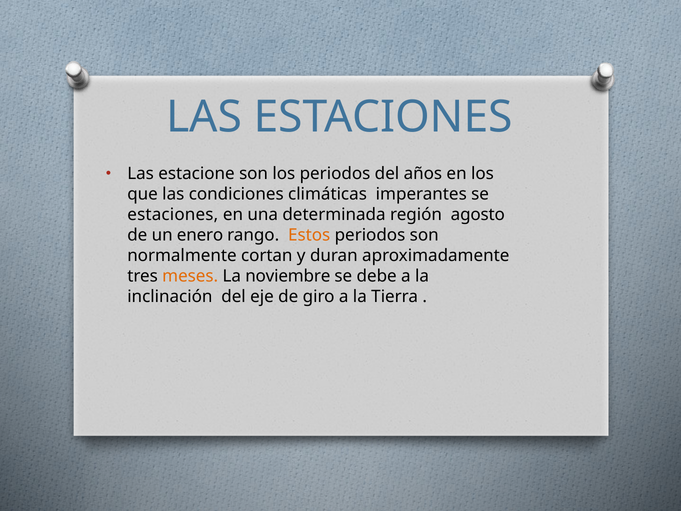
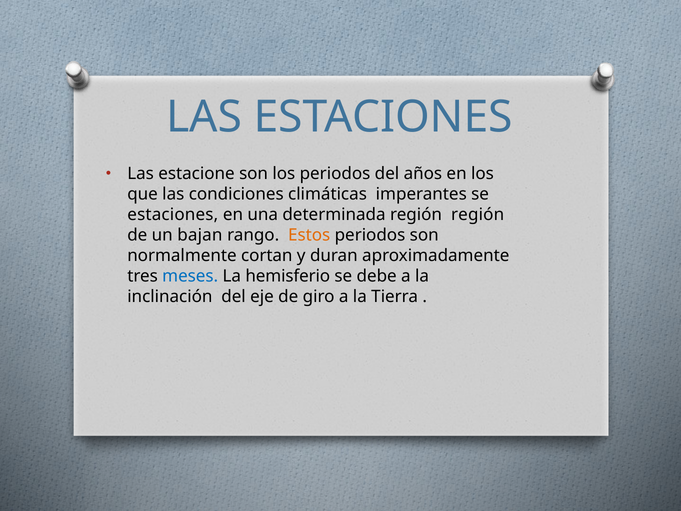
región agosto: agosto -> región
enero: enero -> bajan
meses colour: orange -> blue
noviembre: noviembre -> hemisferio
